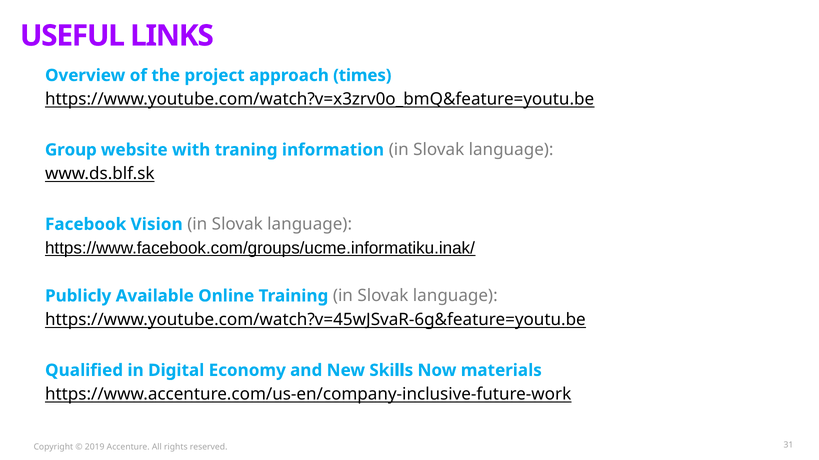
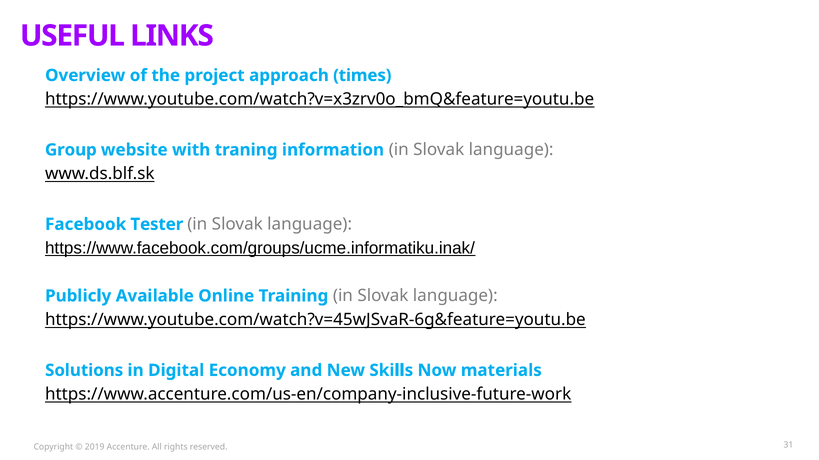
Vision: Vision -> Tester
Qualified: Qualified -> Solutions
